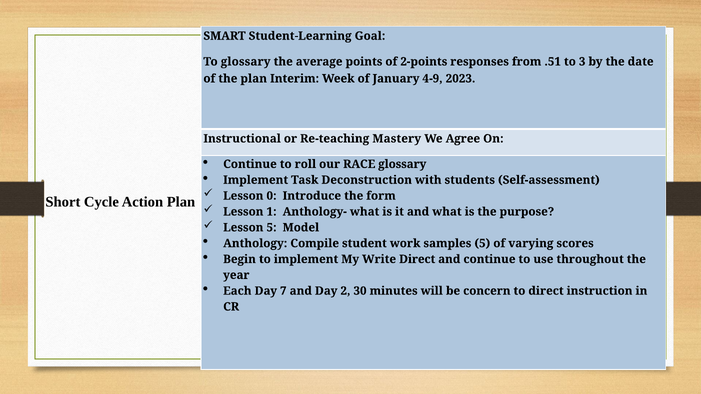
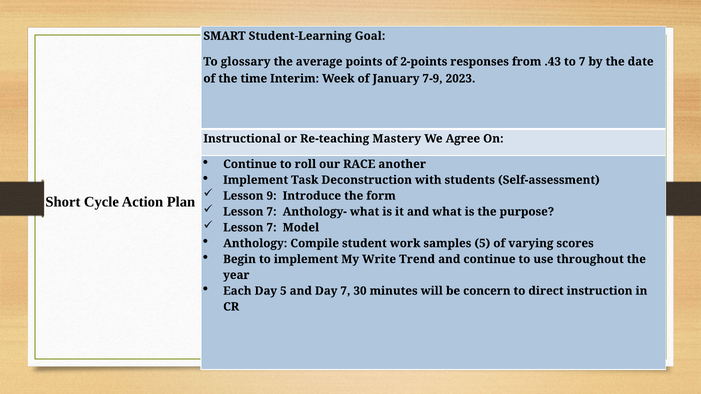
.51: .51 -> .43
to 3: 3 -> 7
the plan: plan -> time
4-9: 4-9 -> 7-9
RACE glossary: glossary -> another
0: 0 -> 9
1 at (272, 212): 1 -> 7
5 at (272, 228): 5 -> 7
Write Direct: Direct -> Trend
Day 7: 7 -> 5
Day 2: 2 -> 7
